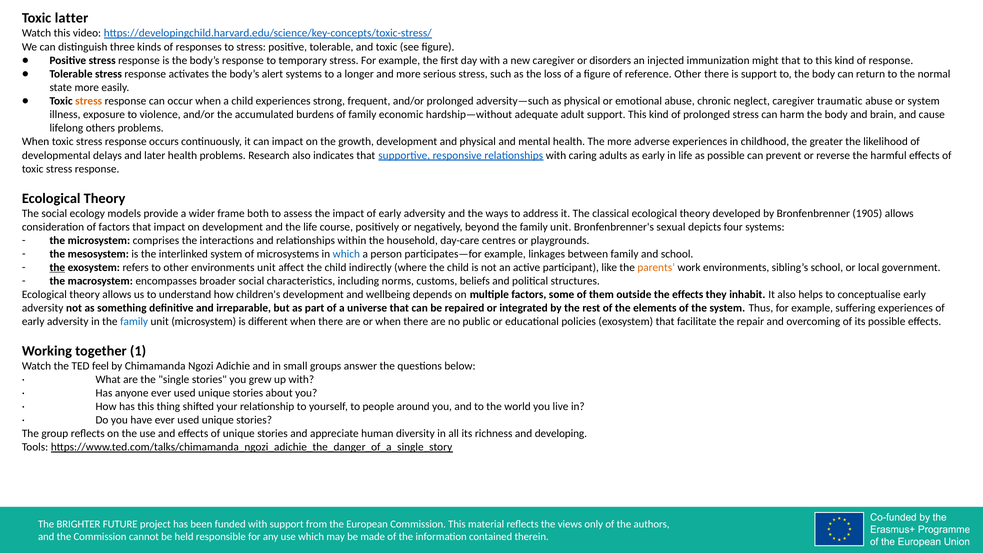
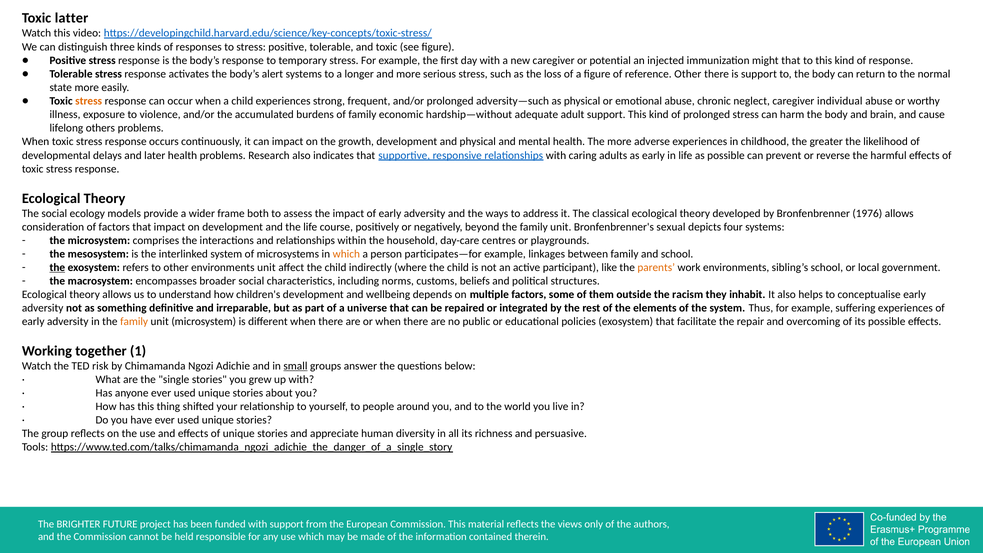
disorders: disorders -> potential
traumatic: traumatic -> individual
or system: system -> worthy
1905: 1905 -> 1976
which at (346, 254) colour: blue -> orange
the effects: effects -> racism
family at (134, 322) colour: blue -> orange
feel: feel -> risk
small underline: none -> present
developing: developing -> persuasive
